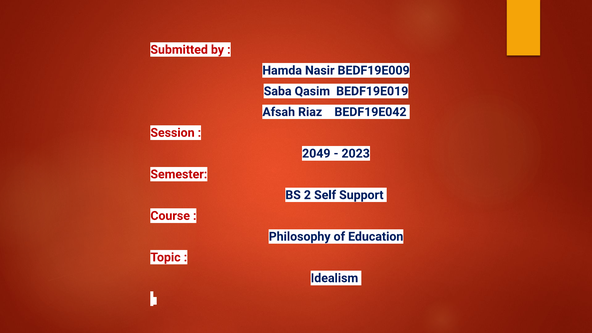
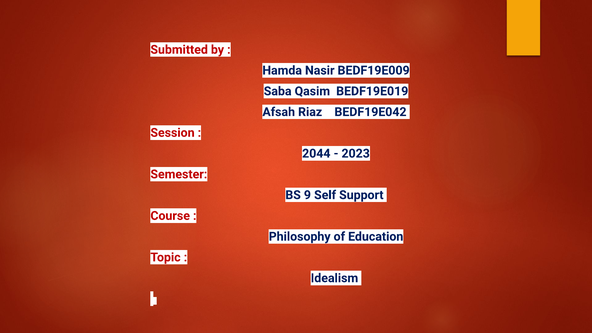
2049: 2049 -> 2044
2: 2 -> 9
